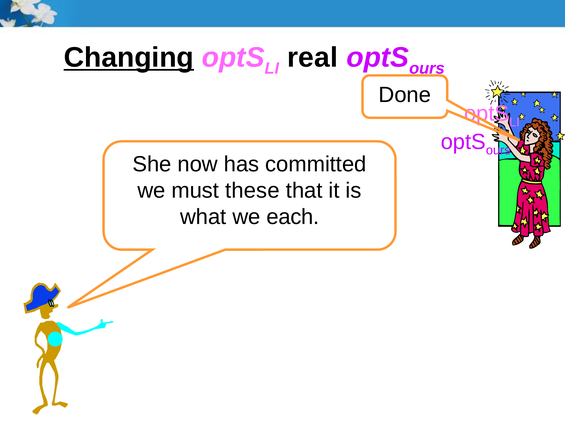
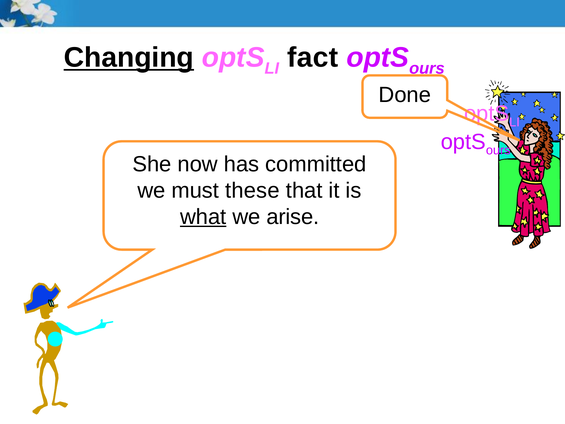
real: real -> fact
what underline: none -> present
each: each -> arise
